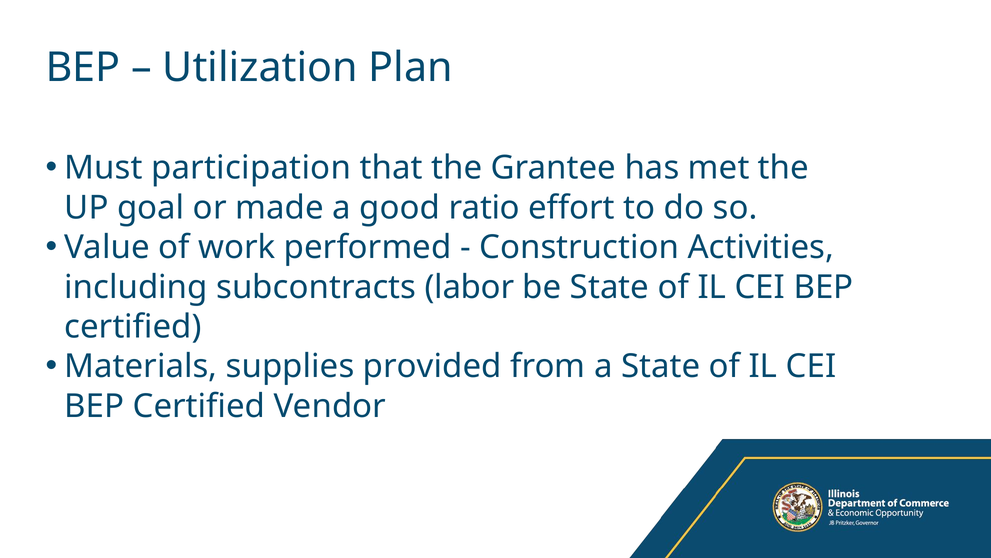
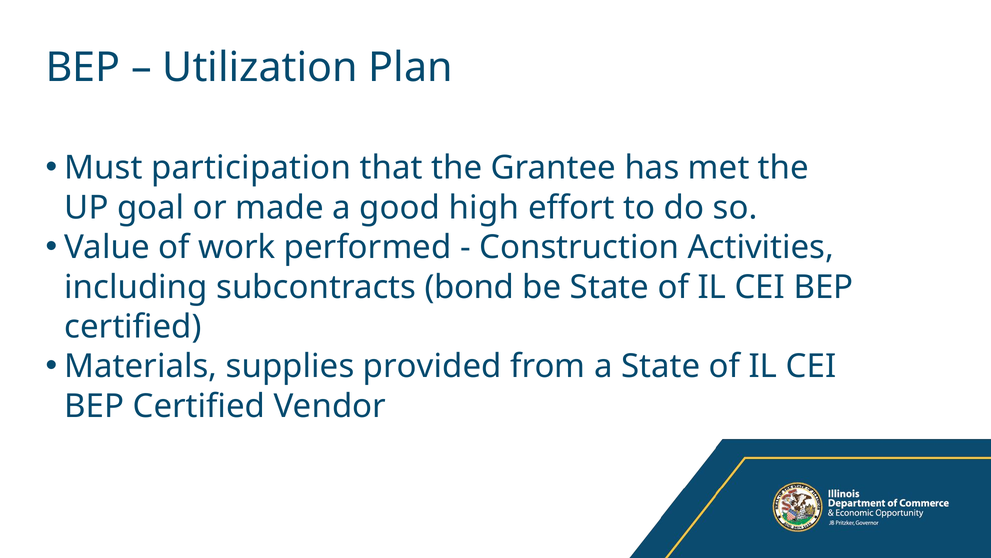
ratio: ratio -> high
labor: labor -> bond
